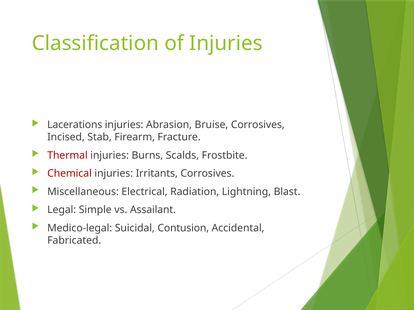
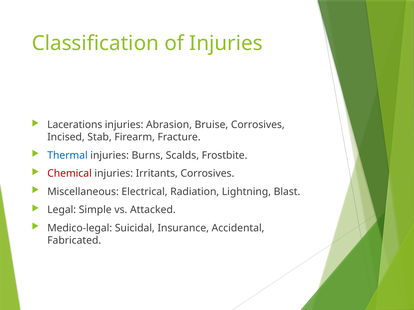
Thermal colour: red -> blue
Assailant: Assailant -> Attacked
Contusion: Contusion -> Insurance
